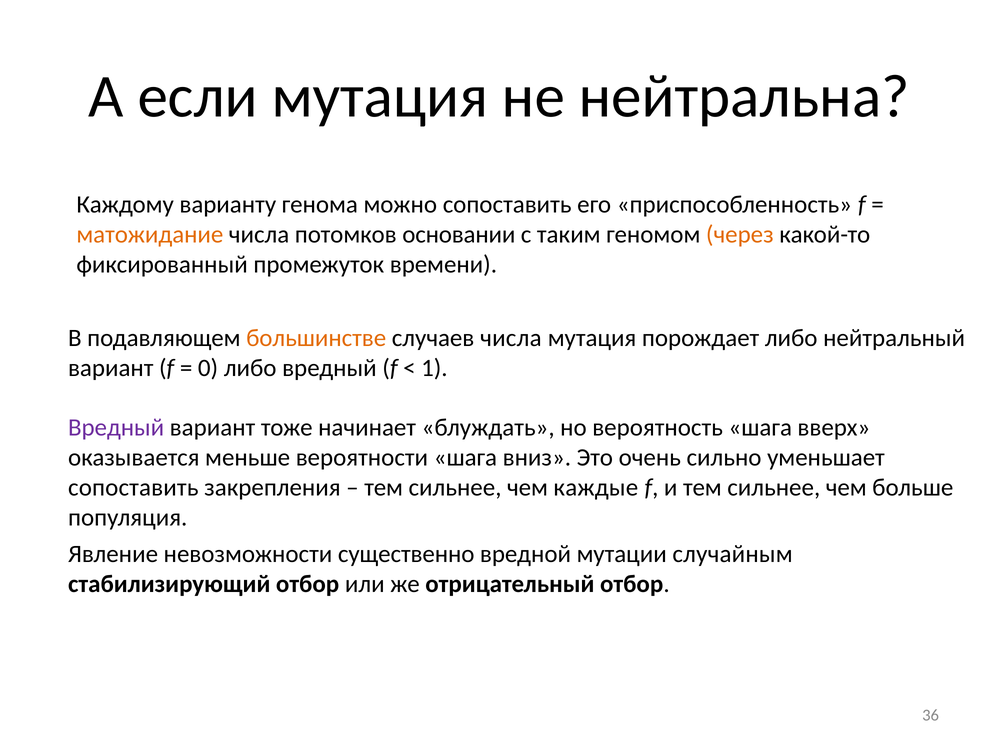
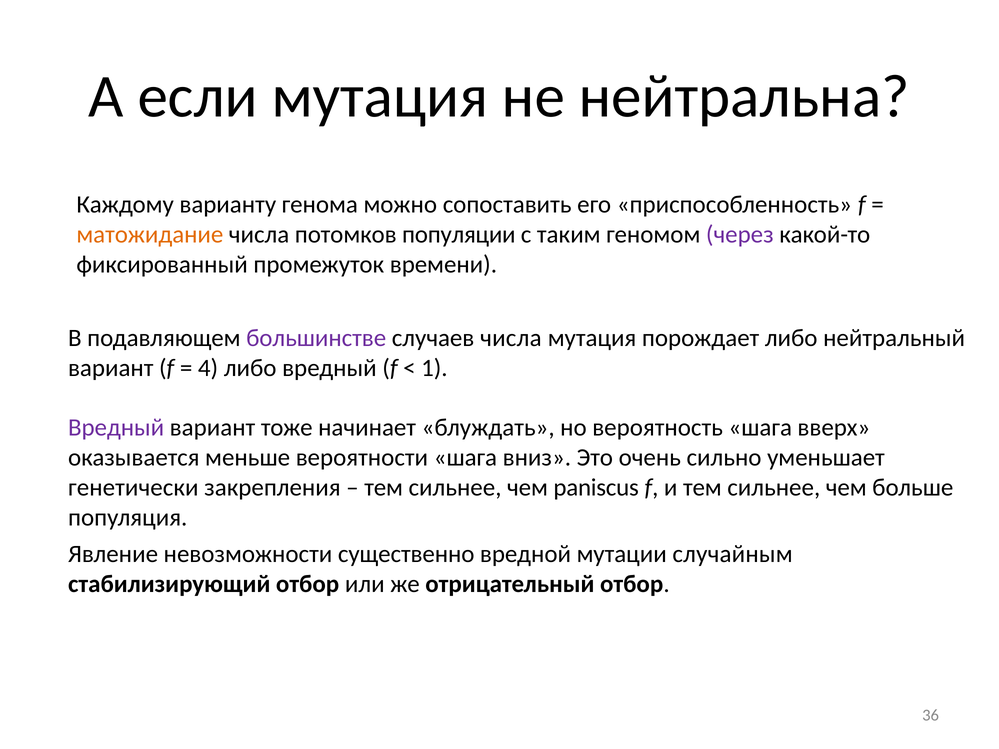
основании: основании -> популяции
через colour: orange -> purple
большинстве colour: orange -> purple
0: 0 -> 4
сопоставить at (133, 488): сопоставить -> генетически
каждые: каждые -> paniscus
